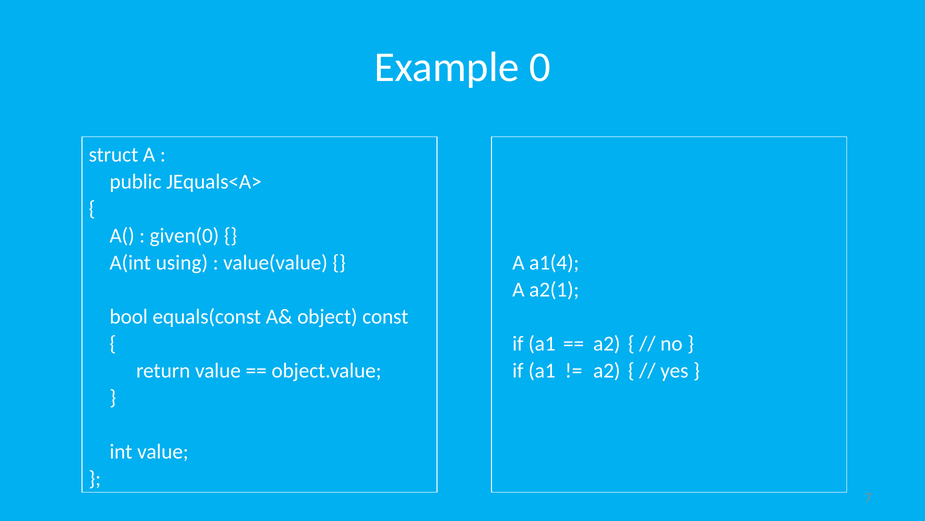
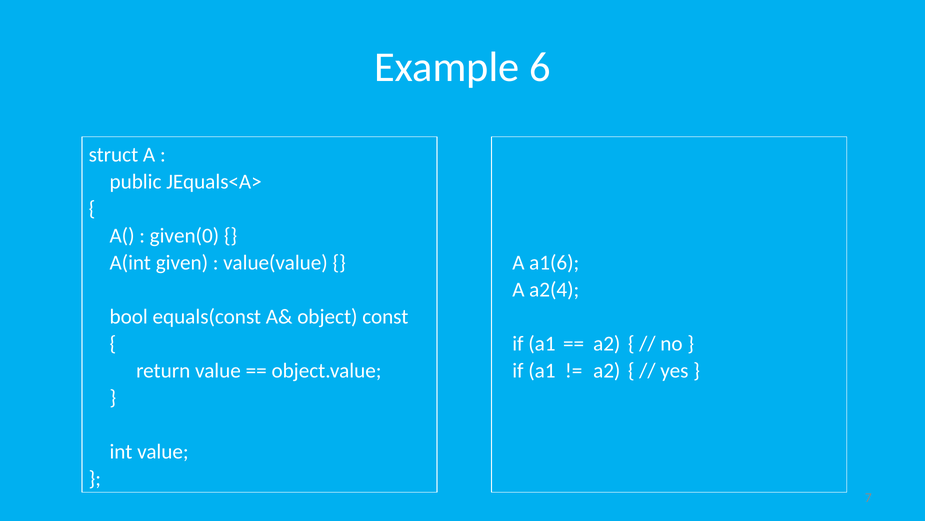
0: 0 -> 6
using: using -> given
a1(4: a1(4 -> a1(6
a2(1: a2(1 -> a2(4
